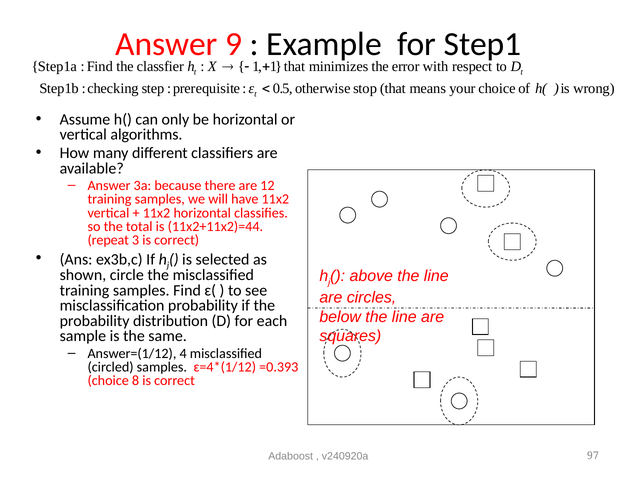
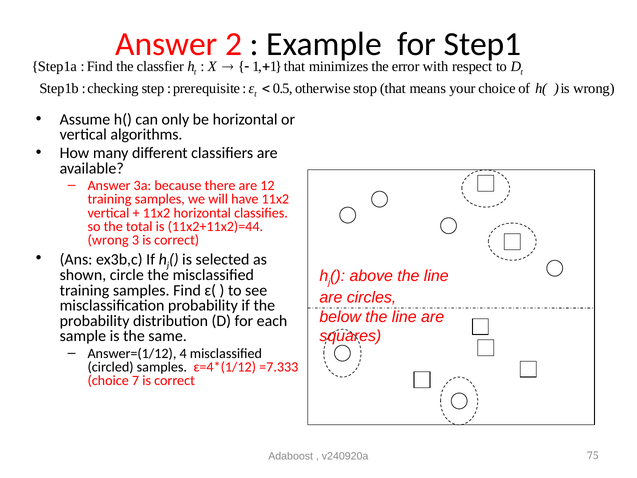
9: 9 -> 2
repeat at (108, 240): repeat -> wrong
=0.393: =0.393 -> =7.333
8: 8 -> 7
97: 97 -> 75
